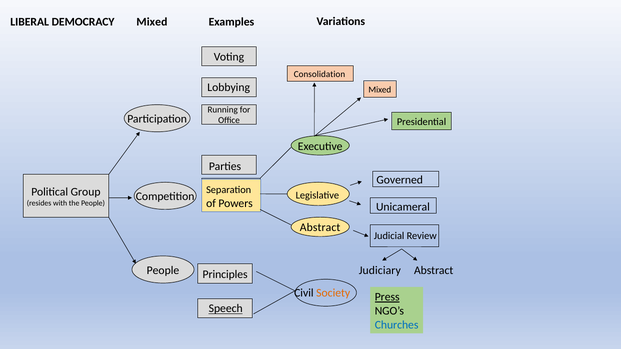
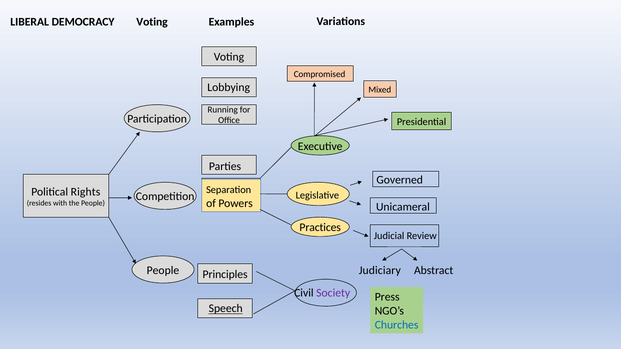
Mixed at (152, 22): Mixed -> Voting
Consolidation: Consolidation -> Compromised
Group: Group -> Rights
Abstract at (320, 228): Abstract -> Practices
Society colour: orange -> purple
Press underline: present -> none
